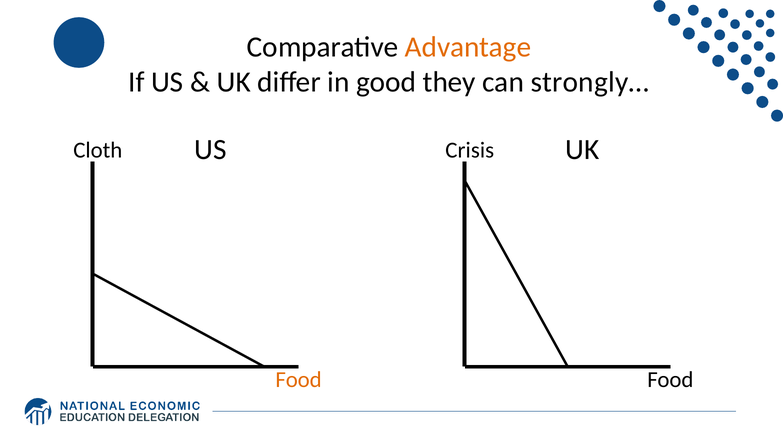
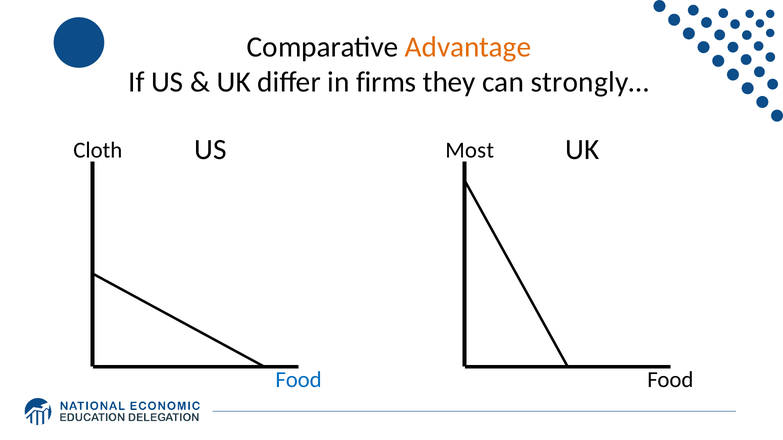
good: good -> firms
Crisis: Crisis -> Most
Food at (299, 380) colour: orange -> blue
